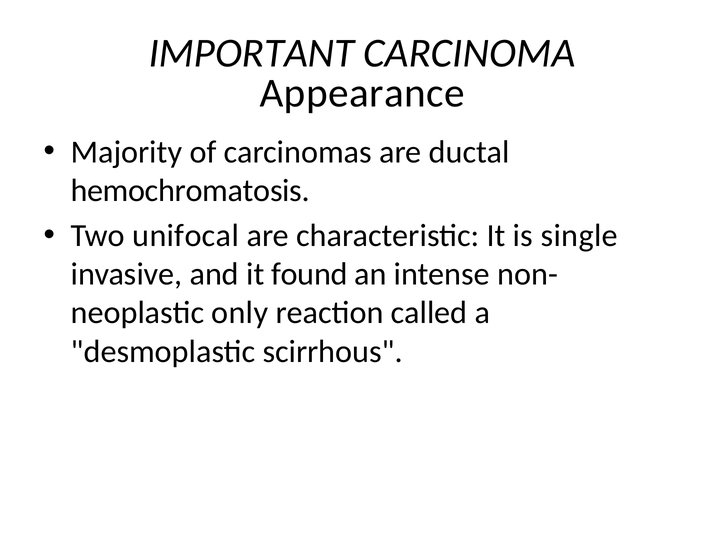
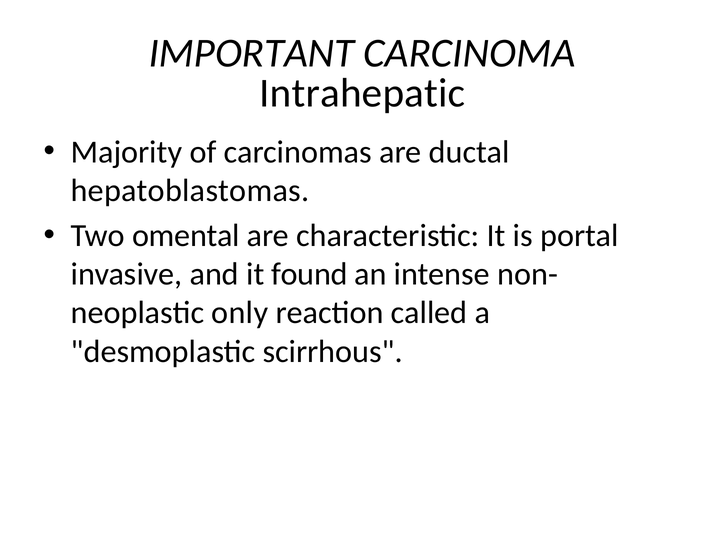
Appearance: Appearance -> Intrahepatic
hemochromatosis: hemochromatosis -> hepatoblastomas
unifocal: unifocal -> omental
single: single -> portal
